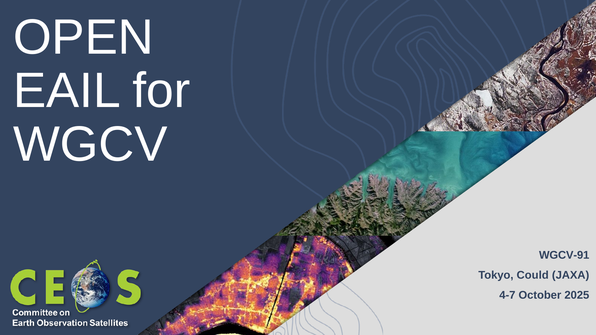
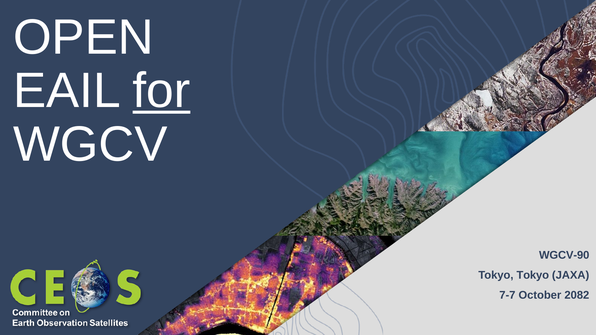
for underline: none -> present
WGCV-91: WGCV-91 -> WGCV-90
Tokyo Could: Could -> Tokyo
4-7: 4-7 -> 7-7
2025: 2025 -> 2082
